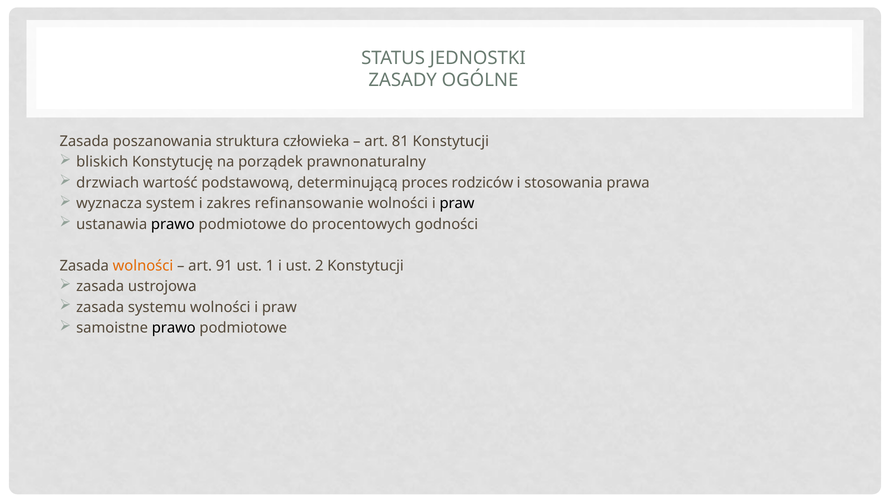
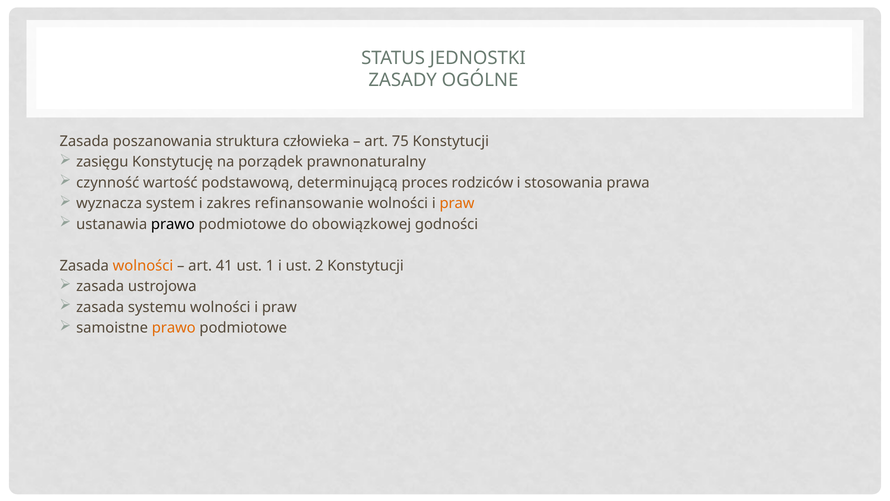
81: 81 -> 75
bliskich: bliskich -> zasięgu
drzwiach: drzwiach -> czynność
praw at (457, 203) colour: black -> orange
procentowych: procentowych -> obowiązkowej
91: 91 -> 41
prawo at (174, 328) colour: black -> orange
